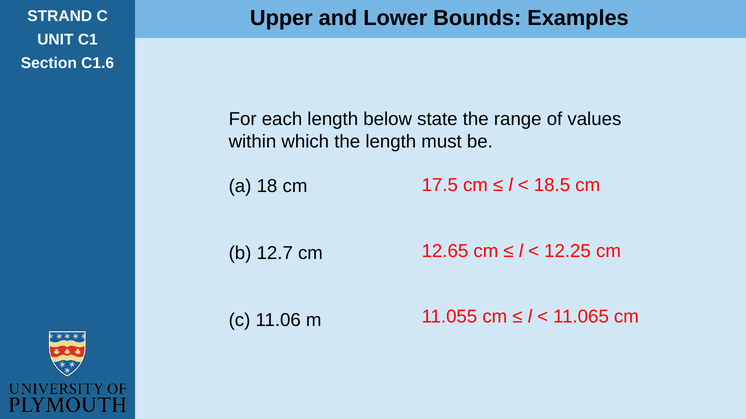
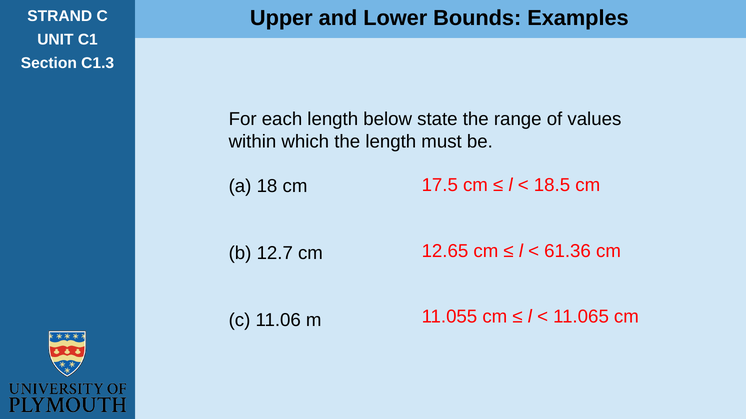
C1.6: C1.6 -> C1.3
12.25: 12.25 -> 61.36
